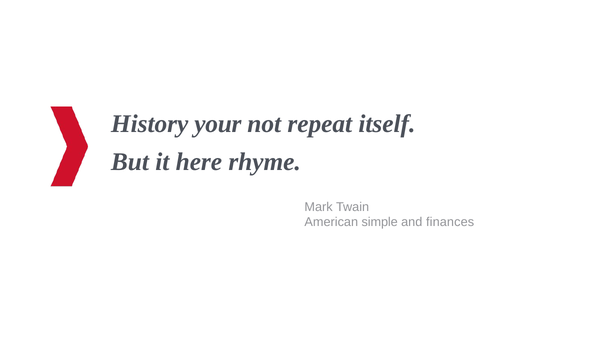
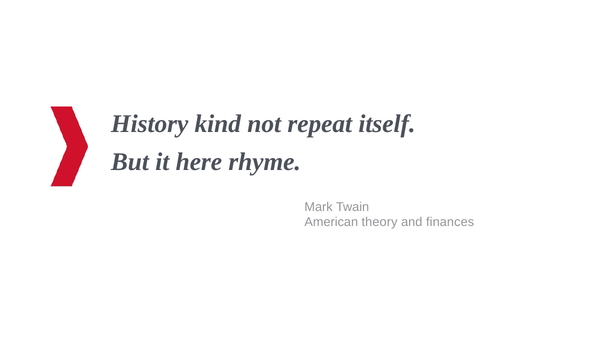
your: your -> kind
simple: simple -> theory
